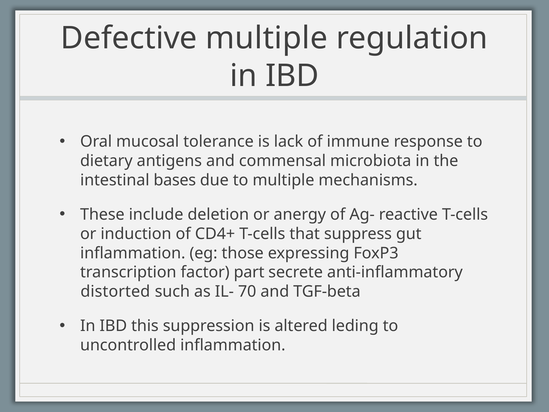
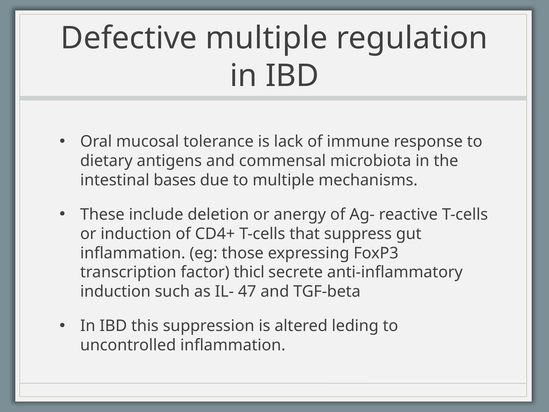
part: part -> thicl
distorted at (115, 291): distorted -> induction
70: 70 -> 47
